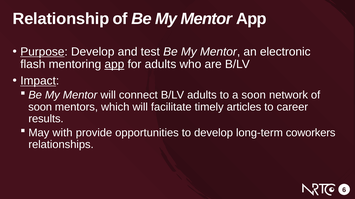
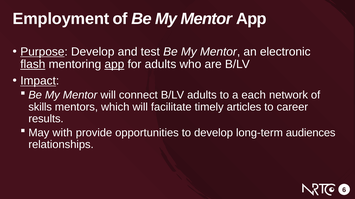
Relationship: Relationship -> Employment
flash underline: none -> present
a soon: soon -> each
soon at (40, 107): soon -> skills
coworkers: coworkers -> audiences
